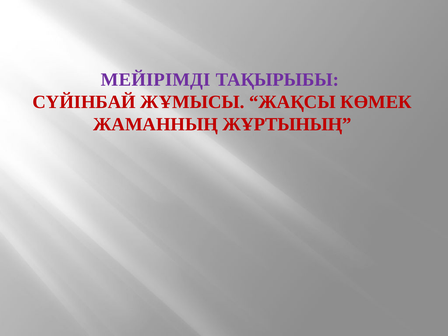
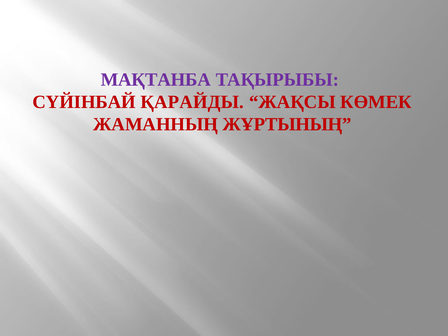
МЕЙІРІМДІ: МЕЙІРІМДІ -> МАҚТАНБА
ЖҰМЫСЫ: ЖҰМЫСЫ -> ҚАРАЙДЫ
